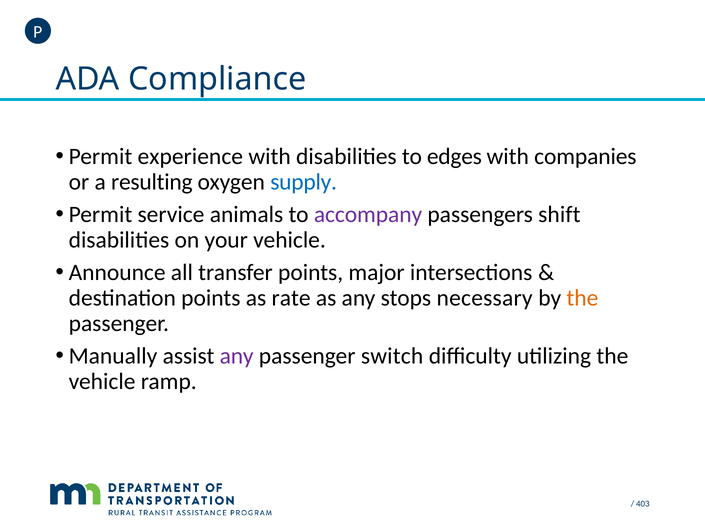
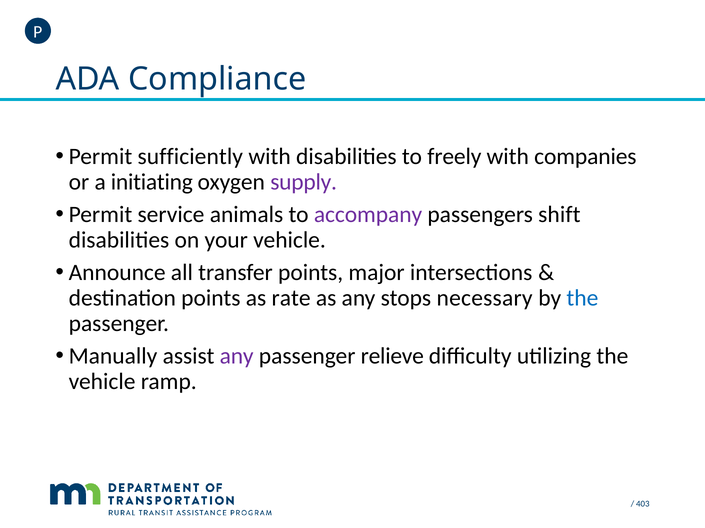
experience: experience -> sufficiently
edges: edges -> freely
resulting: resulting -> initiating
supply colour: blue -> purple
the at (582, 298) colour: orange -> blue
switch: switch -> relieve
